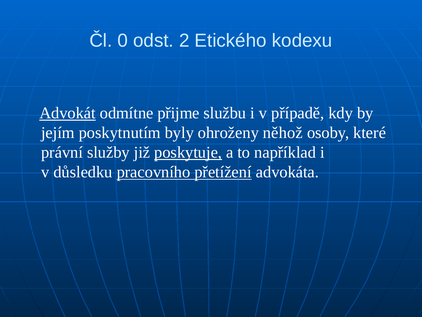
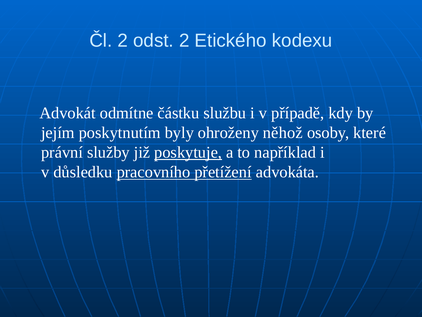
Čl 0: 0 -> 2
Advokát underline: present -> none
přijme: přijme -> částku
